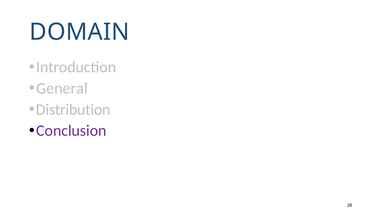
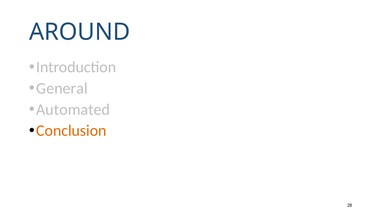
DOMAIN: DOMAIN -> AROUND
Distribution: Distribution -> Automated
Conclusion colour: purple -> orange
